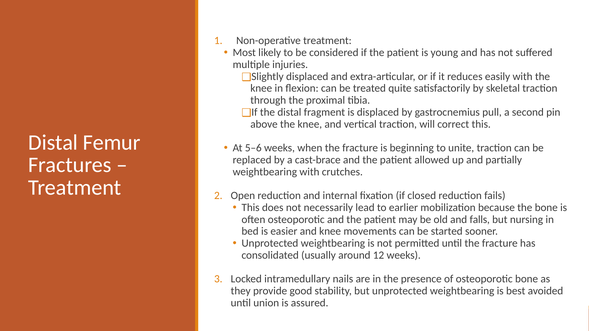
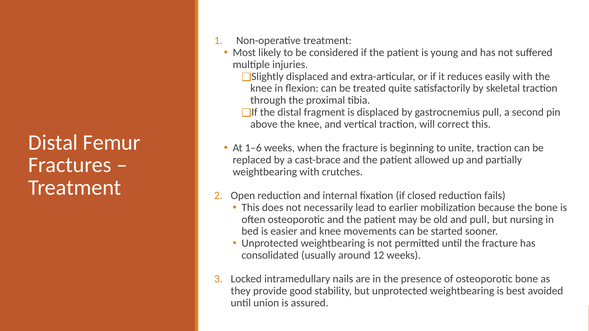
5–6: 5–6 -> 1–6
and falls: falls -> pull
